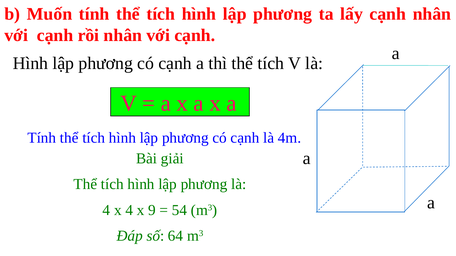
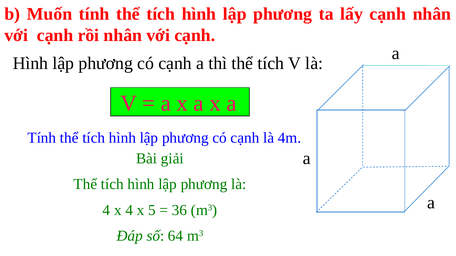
9: 9 -> 5
54: 54 -> 36
